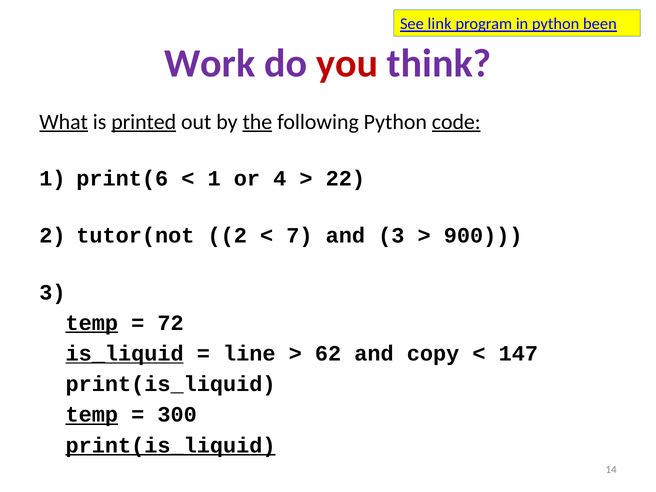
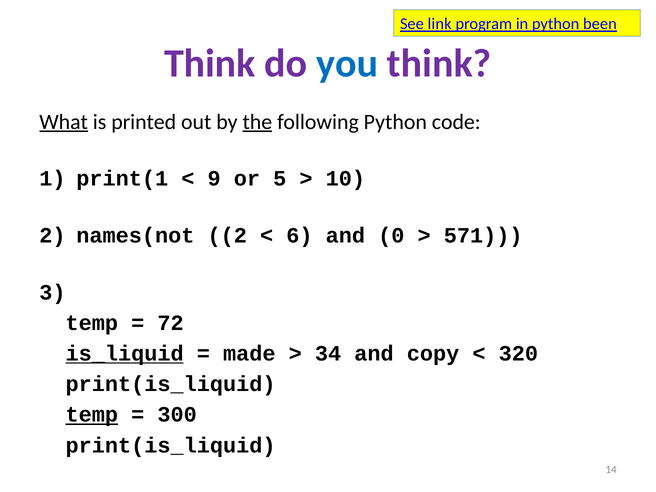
Work at (210, 64): Work -> Think
you colour: red -> blue
printed underline: present -> none
code underline: present -> none
print(6: print(6 -> print(1
1 at (214, 179): 1 -> 9
4: 4 -> 5
22: 22 -> 10
tutor(not: tutor(not -> names(not
7: 7 -> 6
and 3: 3 -> 0
900: 900 -> 571
temp at (92, 323) underline: present -> none
line: line -> made
62: 62 -> 34
147: 147 -> 320
print(is_liquid at (171, 445) underline: present -> none
